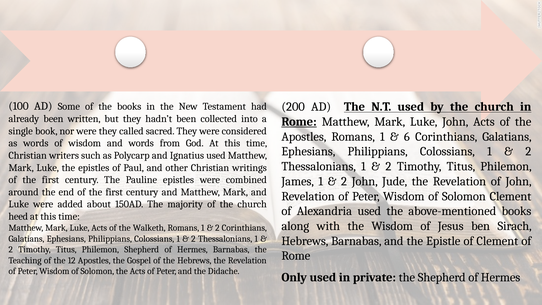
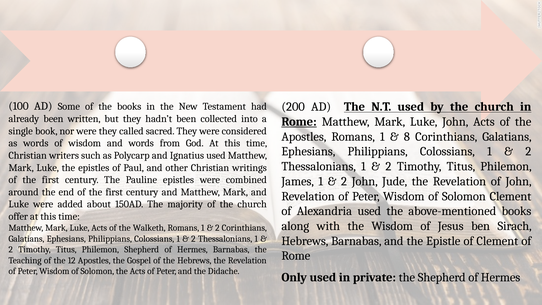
6: 6 -> 8
heed: heed -> offer
